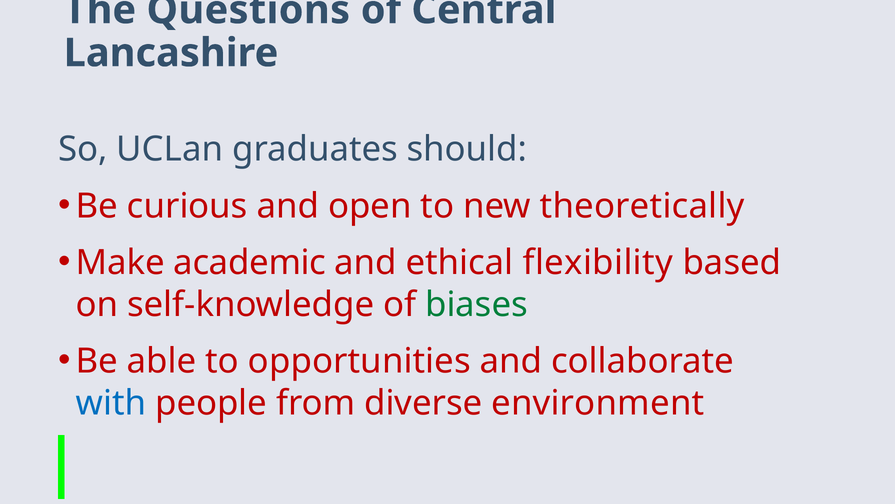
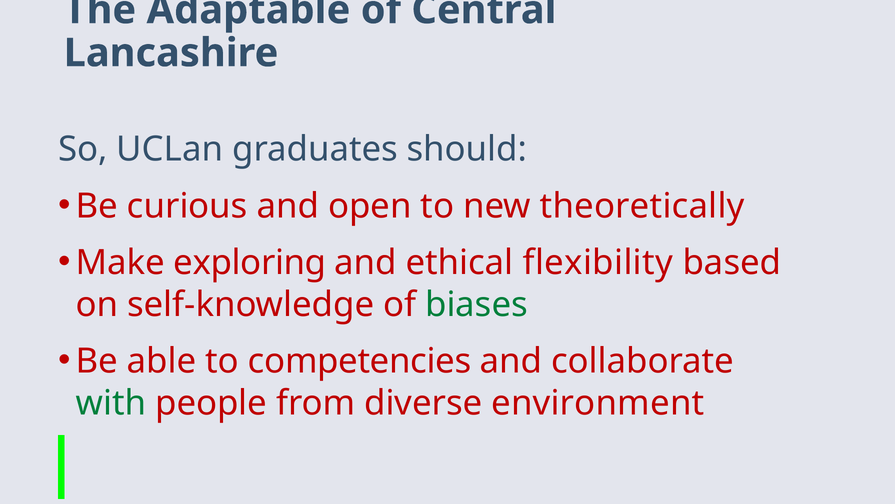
Questions: Questions -> Adaptable
academic: academic -> exploring
opportunities: opportunities -> competencies
with colour: blue -> green
